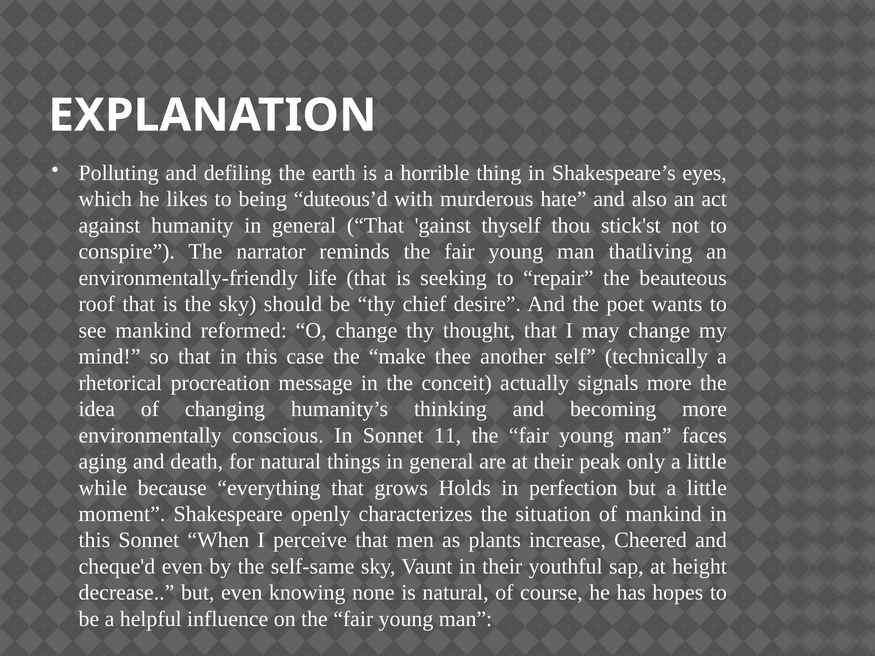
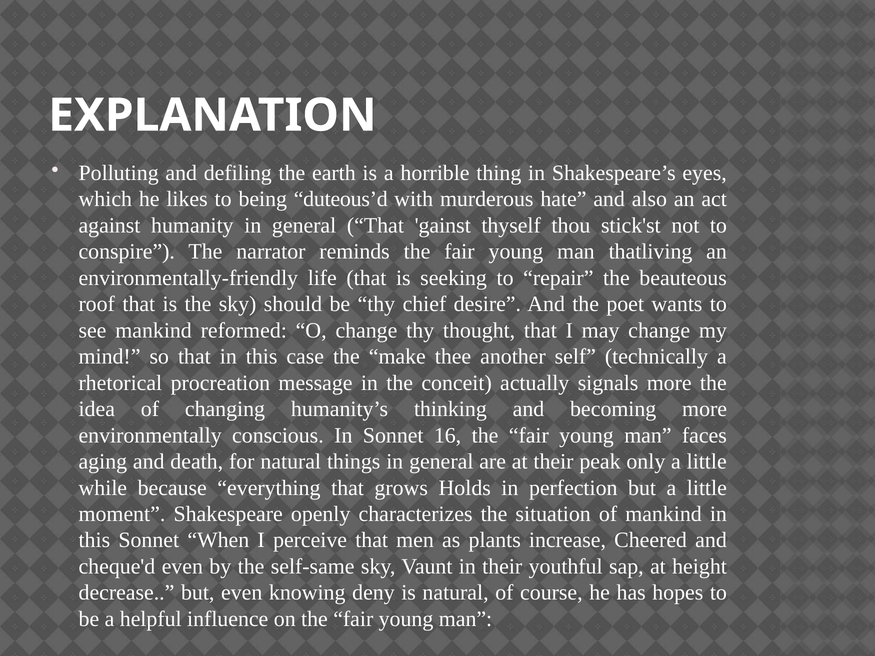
11: 11 -> 16
none: none -> deny
